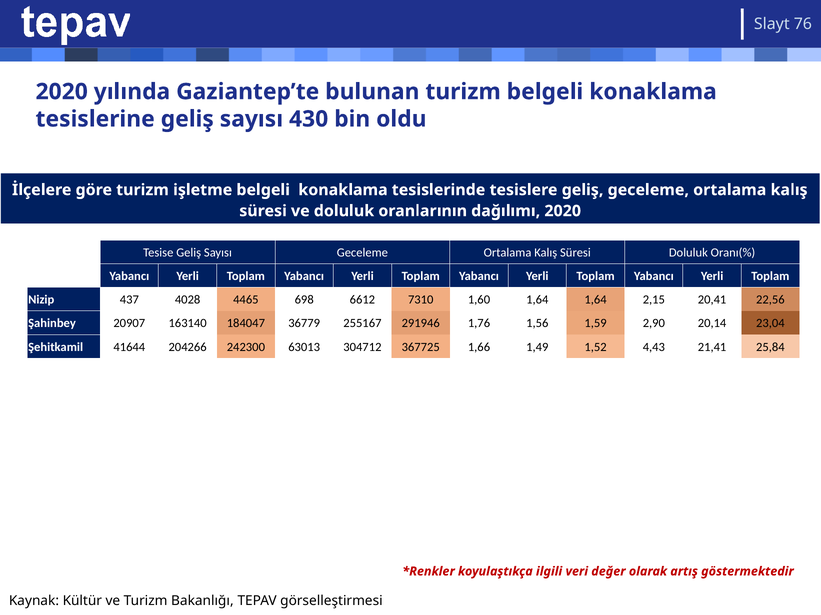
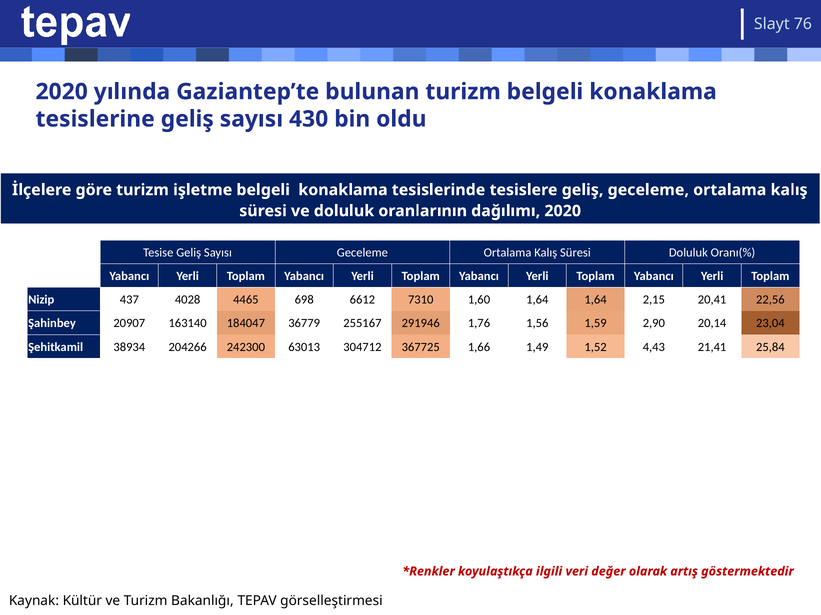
41644: 41644 -> 38934
